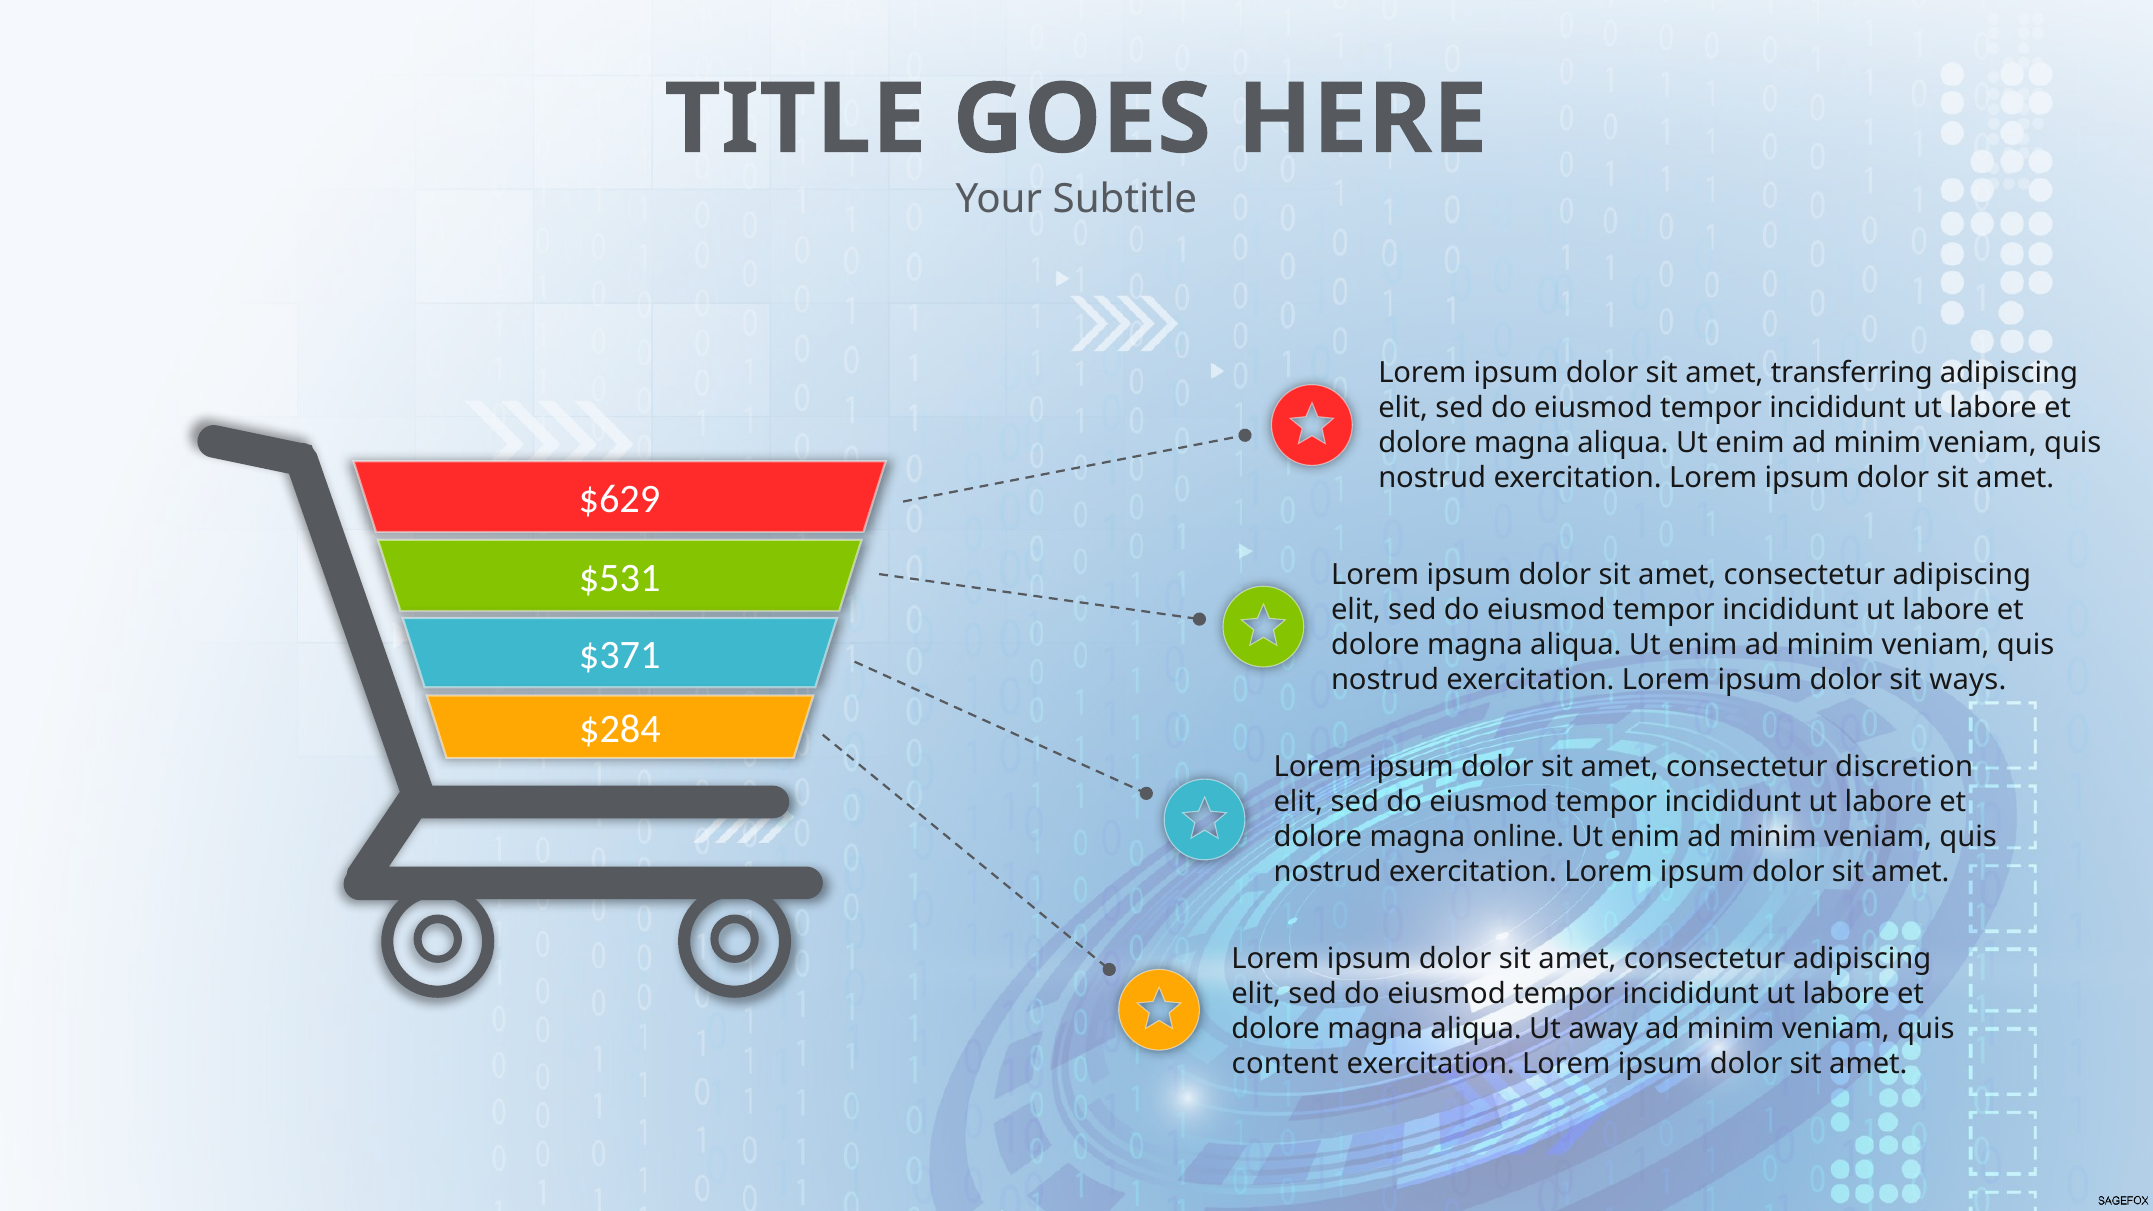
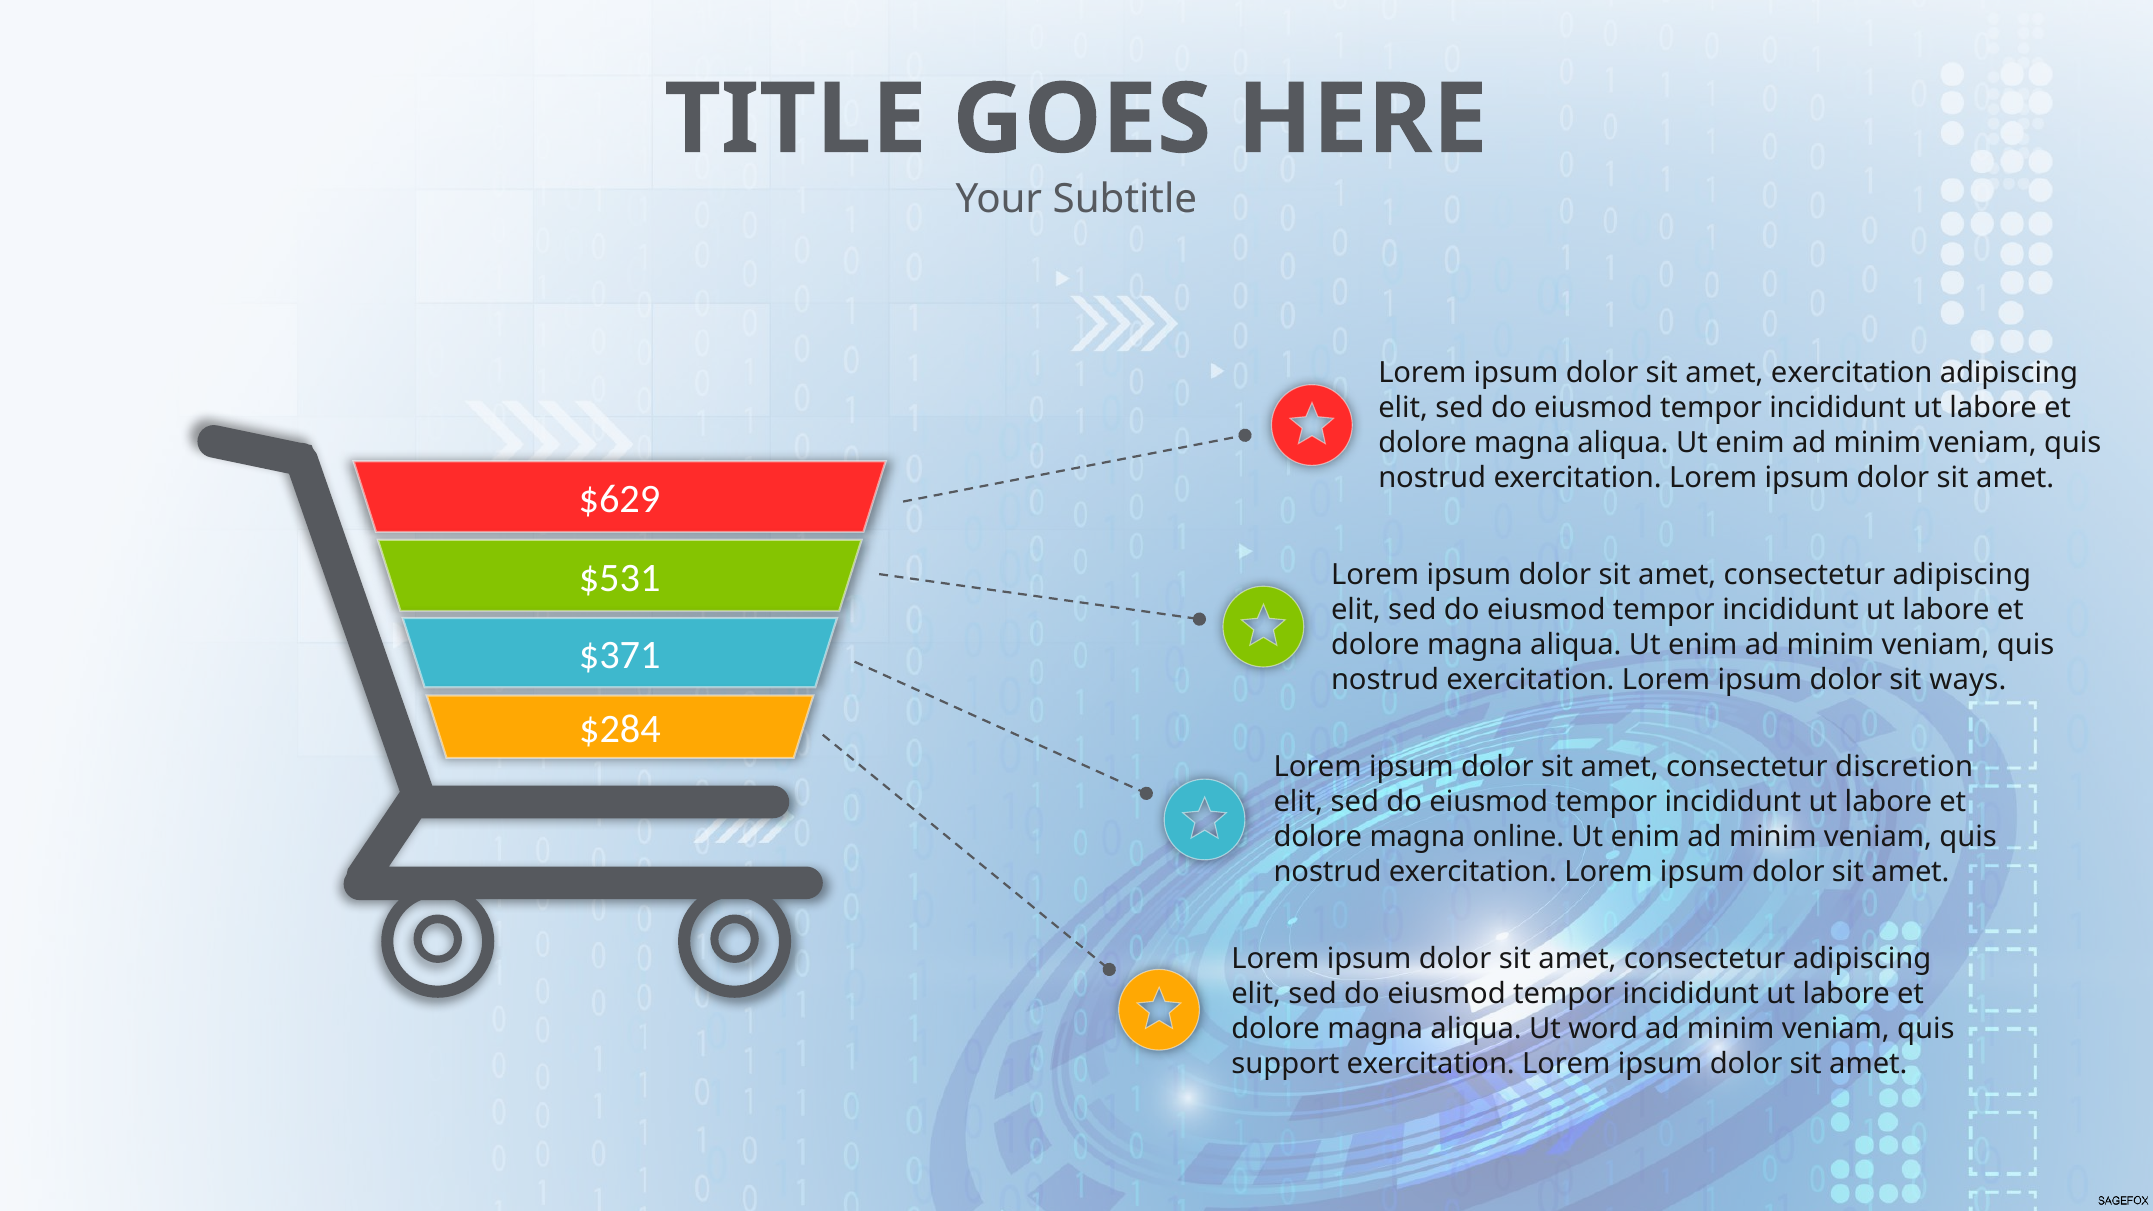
amet transferring: transferring -> exercitation
away: away -> word
content: content -> support
